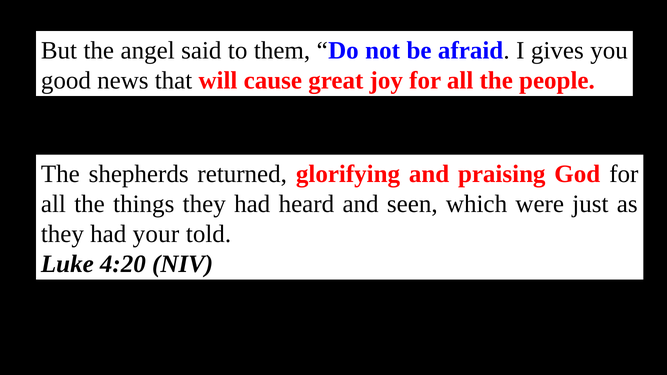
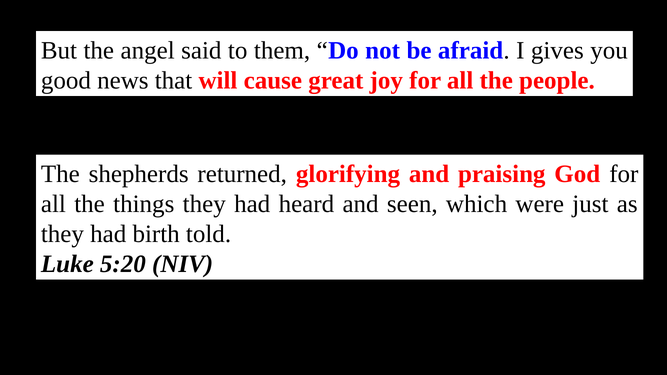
your: your -> birth
4:20: 4:20 -> 5:20
